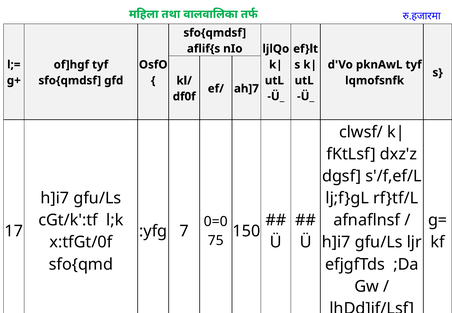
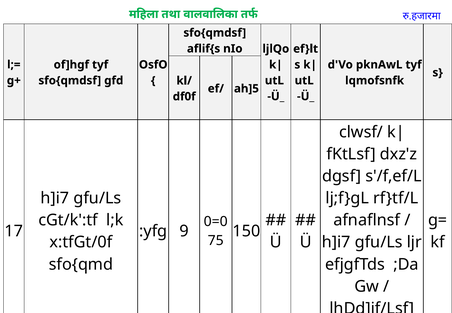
ah]7: ah]7 -> ah]5
7: 7 -> 9
